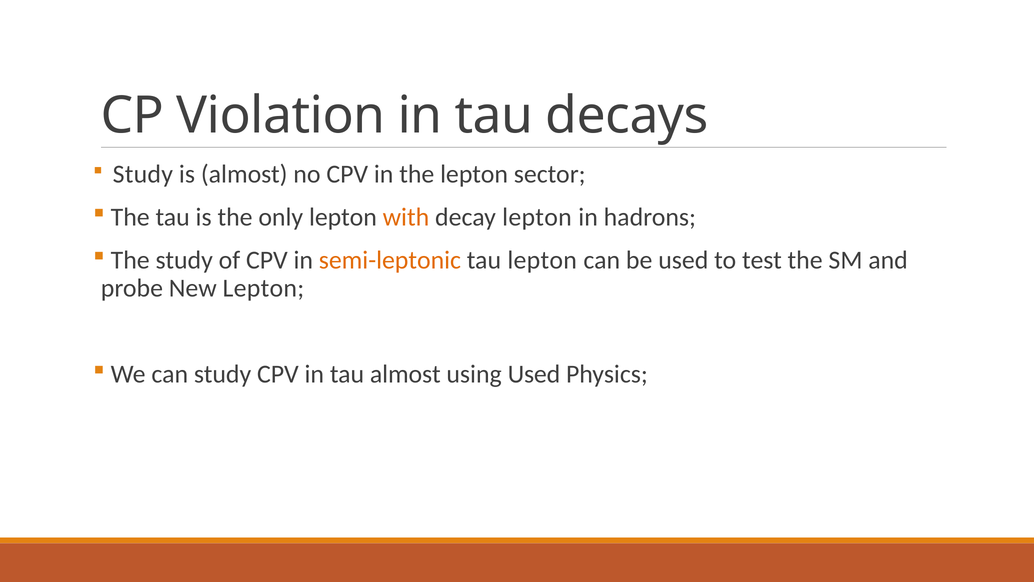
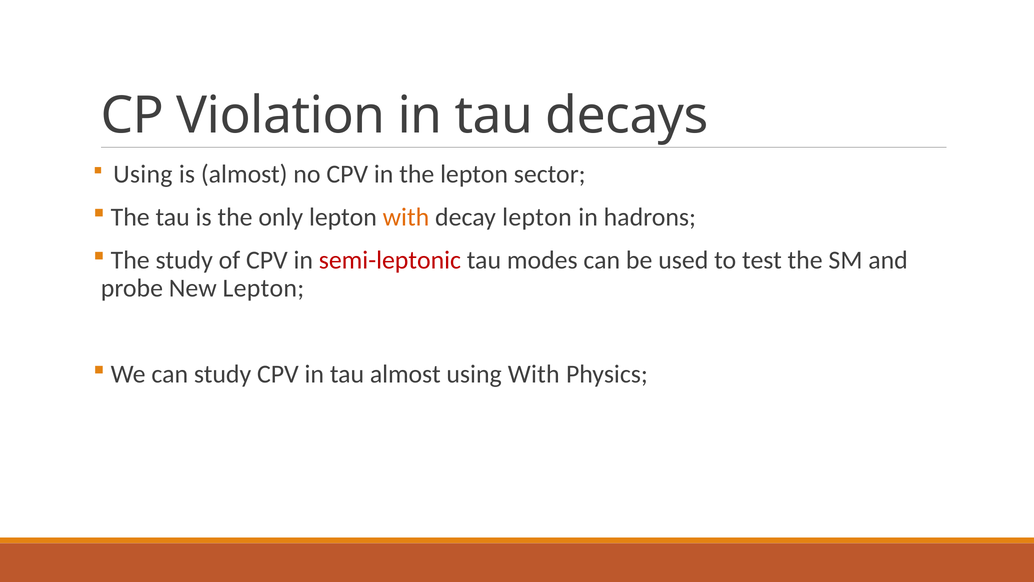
Study at (143, 174): Study -> Using
semi-leptonic colour: orange -> red
tau lepton: lepton -> modes
using Used: Used -> With
